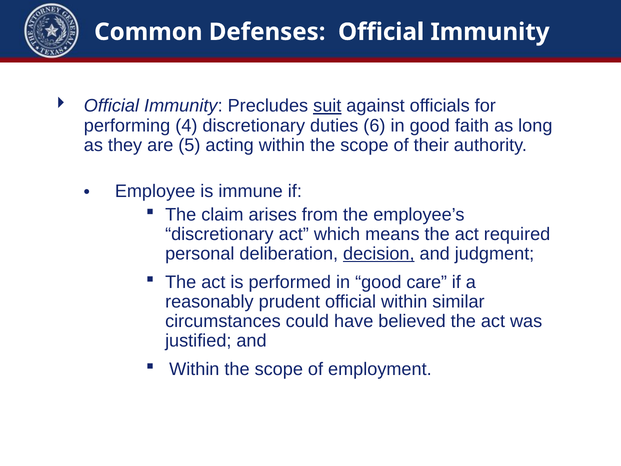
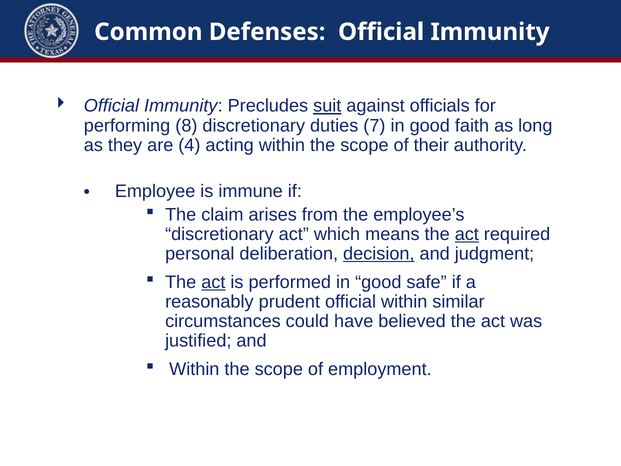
4: 4 -> 8
6: 6 -> 7
5: 5 -> 4
act at (467, 234) underline: none -> present
act at (213, 282) underline: none -> present
care: care -> safe
